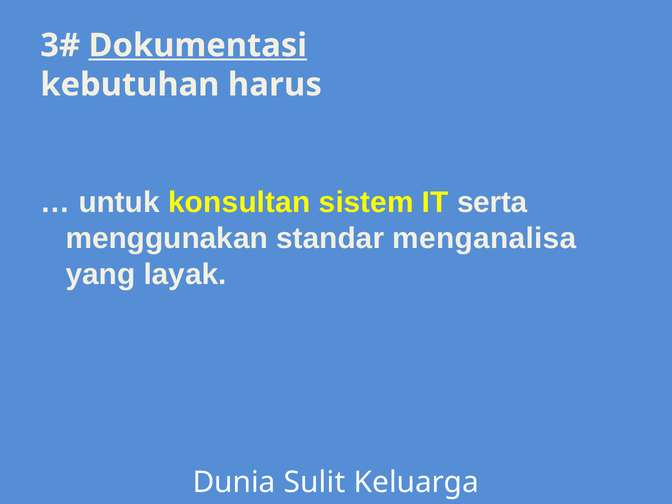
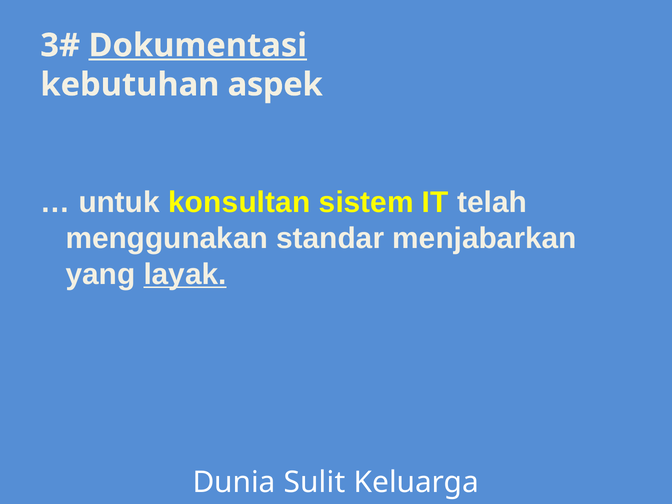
harus: harus -> aspek
serta: serta -> telah
menganalisa: menganalisa -> menjabarkan
layak underline: none -> present
